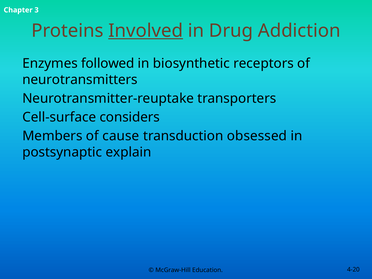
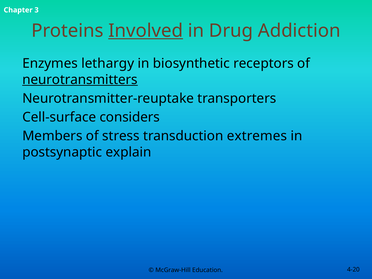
followed: followed -> lethargy
neurotransmitters underline: none -> present
cause: cause -> stress
obsessed: obsessed -> extremes
